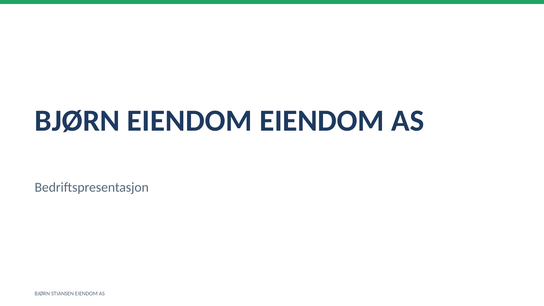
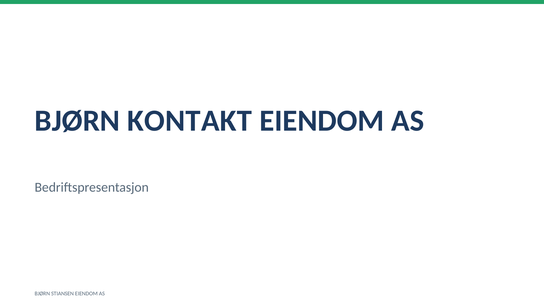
BJØRN EIENDOM: EIENDOM -> KONTAKT
